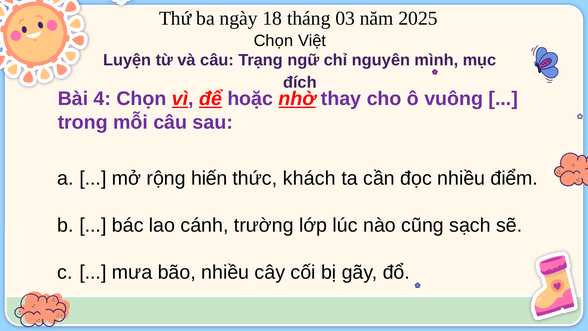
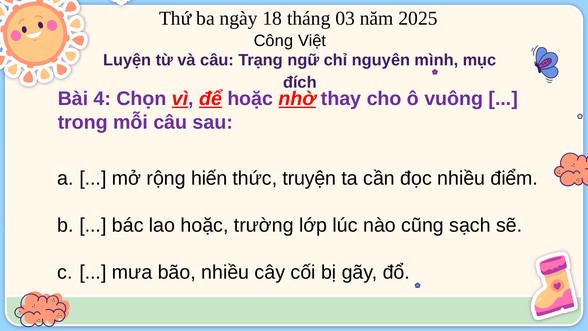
Chọn at (273, 41): Chọn -> Công
khách: khách -> truyện
lao cánh: cánh -> hoặc
